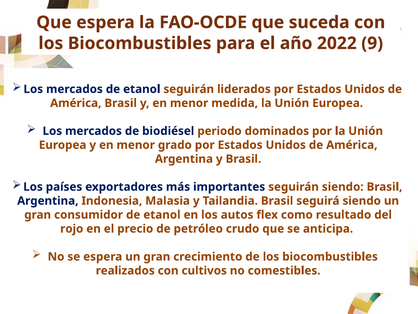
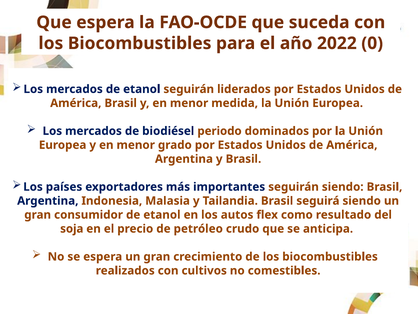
9: 9 -> 0
rojo: rojo -> soja
